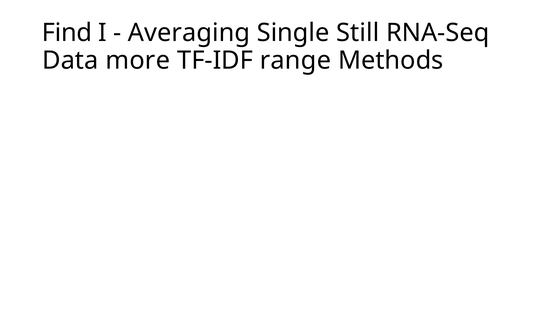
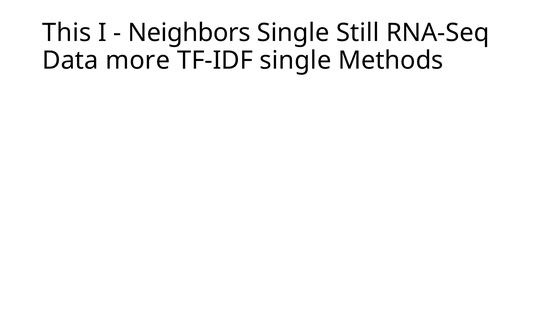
Find: Find -> This
Averaging: Averaging -> Neighbors
TF-IDF range: range -> single
